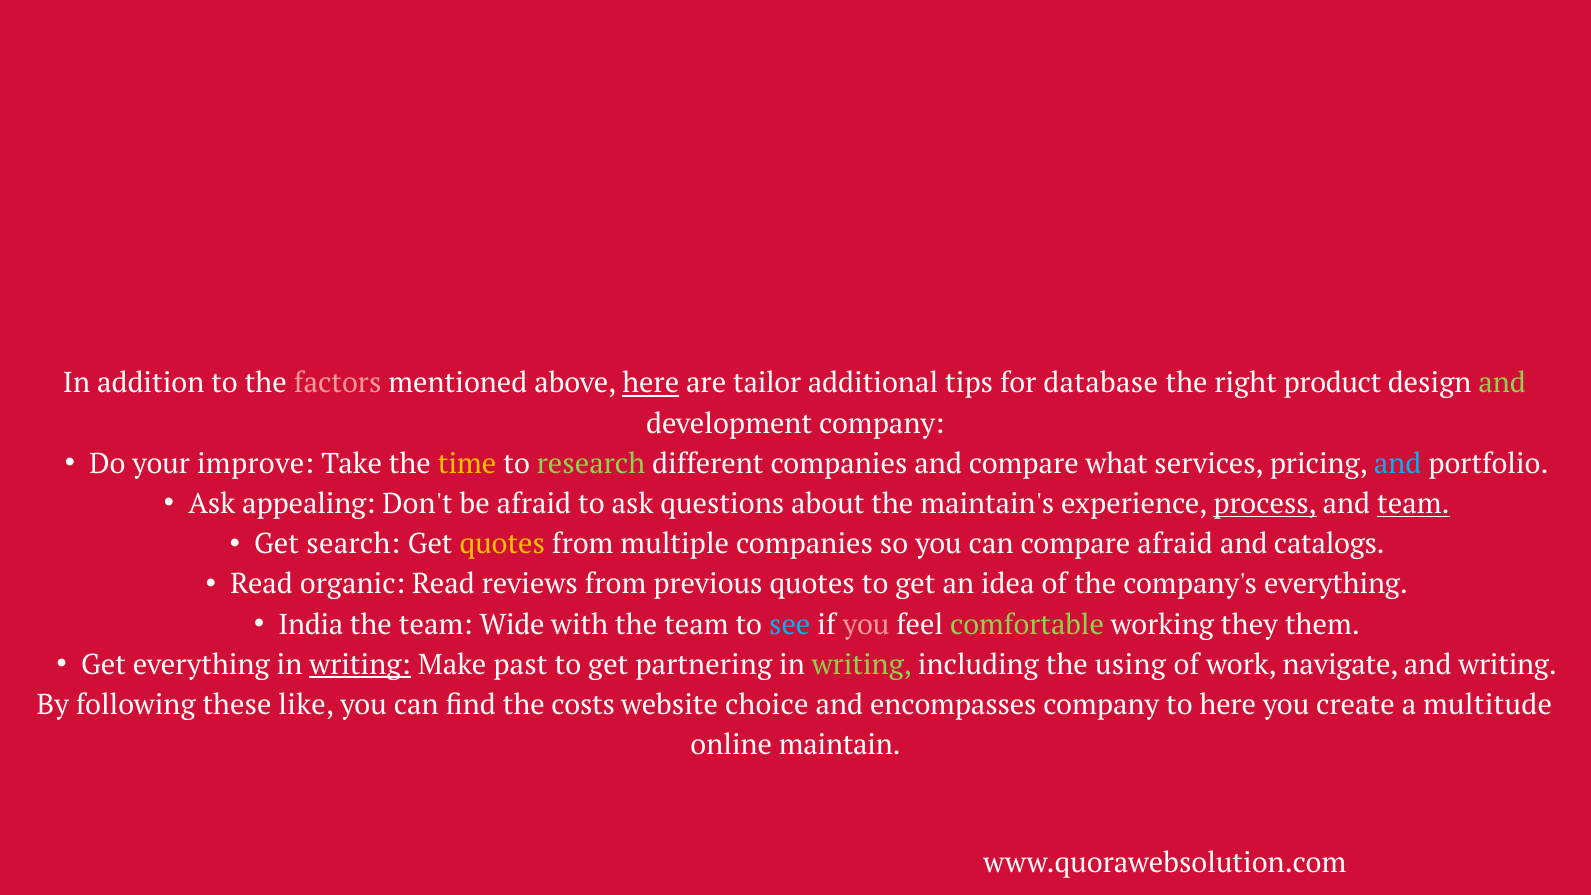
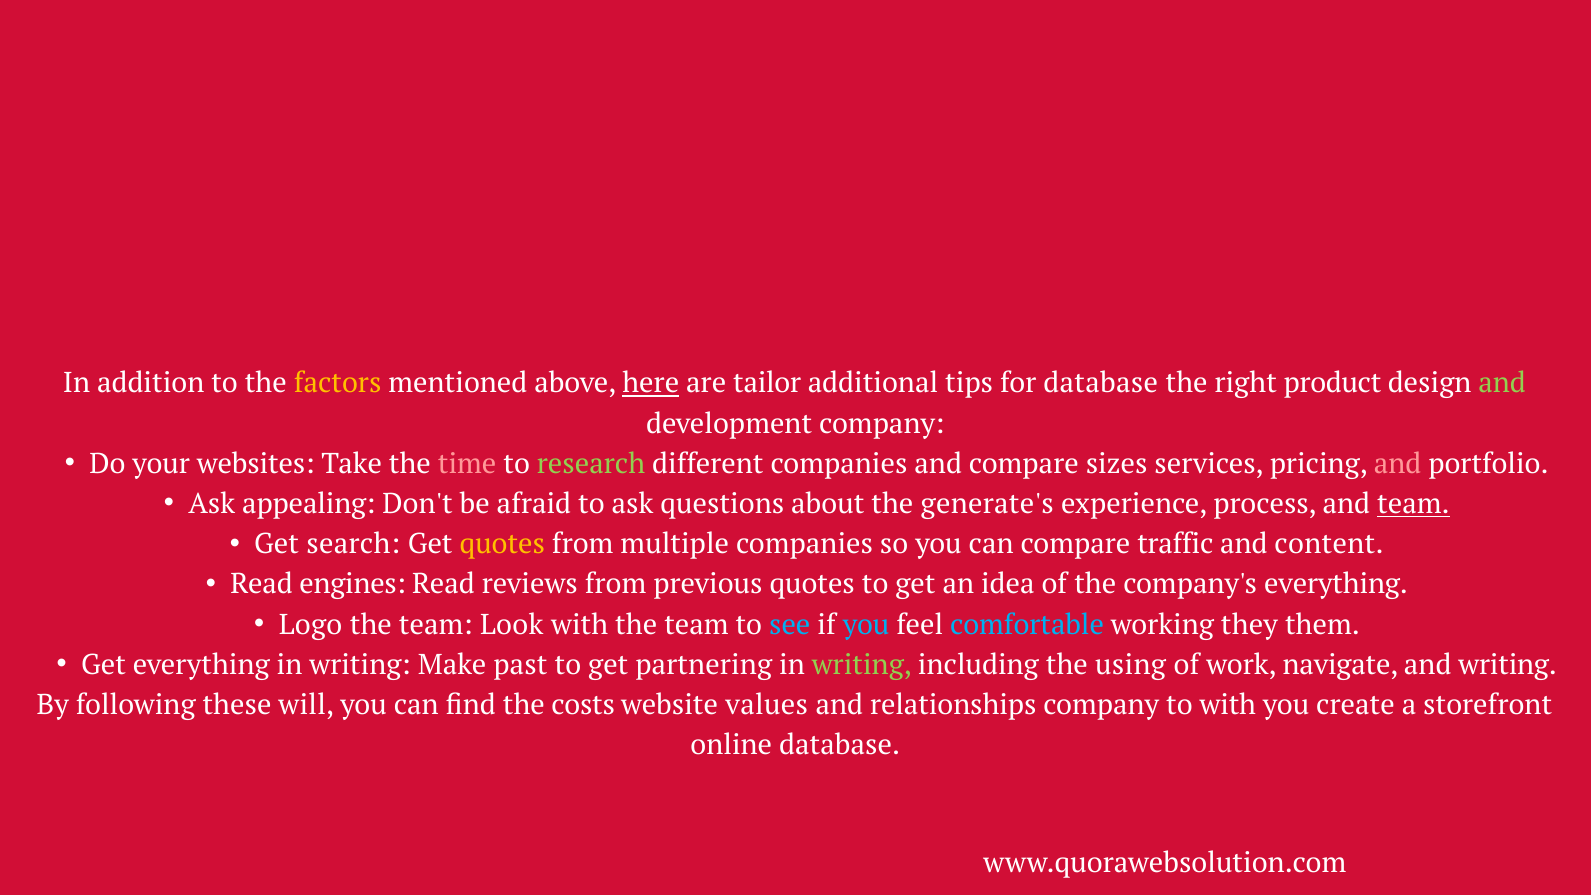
factors colour: pink -> yellow
improve: improve -> websites
time colour: yellow -> pink
what: what -> sizes
and at (1398, 464) colour: light blue -> pink
maintain's: maintain's -> generate's
process underline: present -> none
compare afraid: afraid -> traffic
catalogs: catalogs -> content
organic: organic -> engines
India: India -> Logo
Wide: Wide -> Look
you at (866, 625) colour: pink -> light blue
comfortable colour: light green -> light blue
writing at (360, 665) underline: present -> none
like: like -> will
choice: choice -> values
encompasses: encompasses -> relationships
to here: here -> with
multitude: multitude -> storefront
online maintain: maintain -> database
